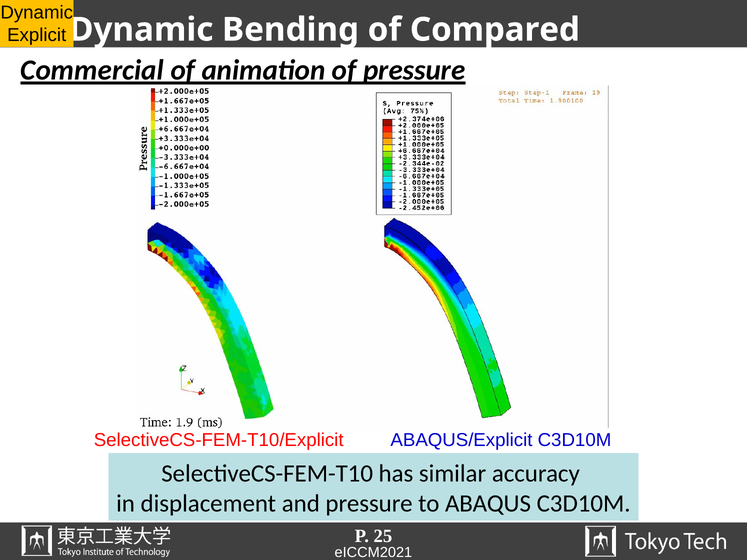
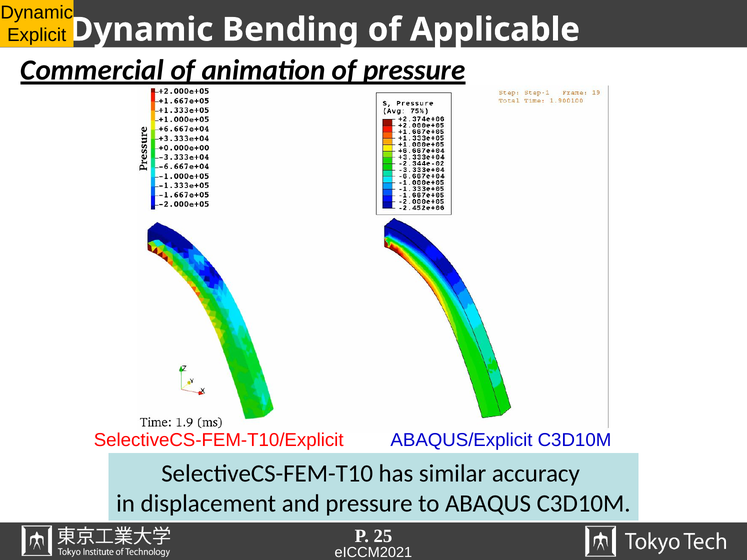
Compared: Compared -> Applicable
